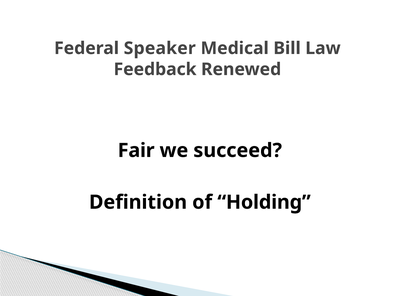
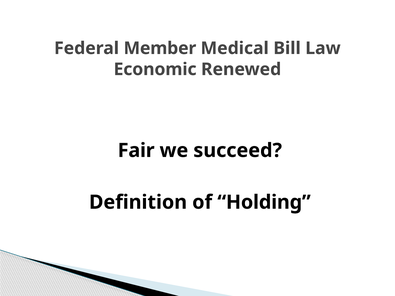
Speaker: Speaker -> Member
Feedback: Feedback -> Economic
